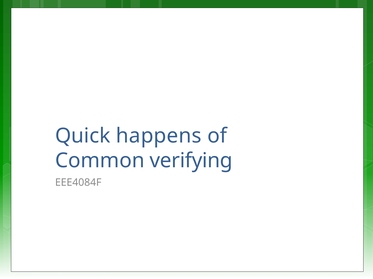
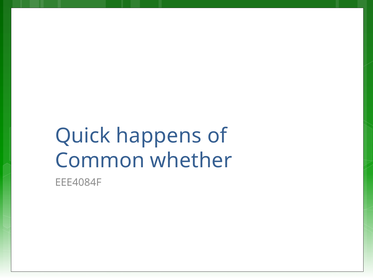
verifying: verifying -> whether
